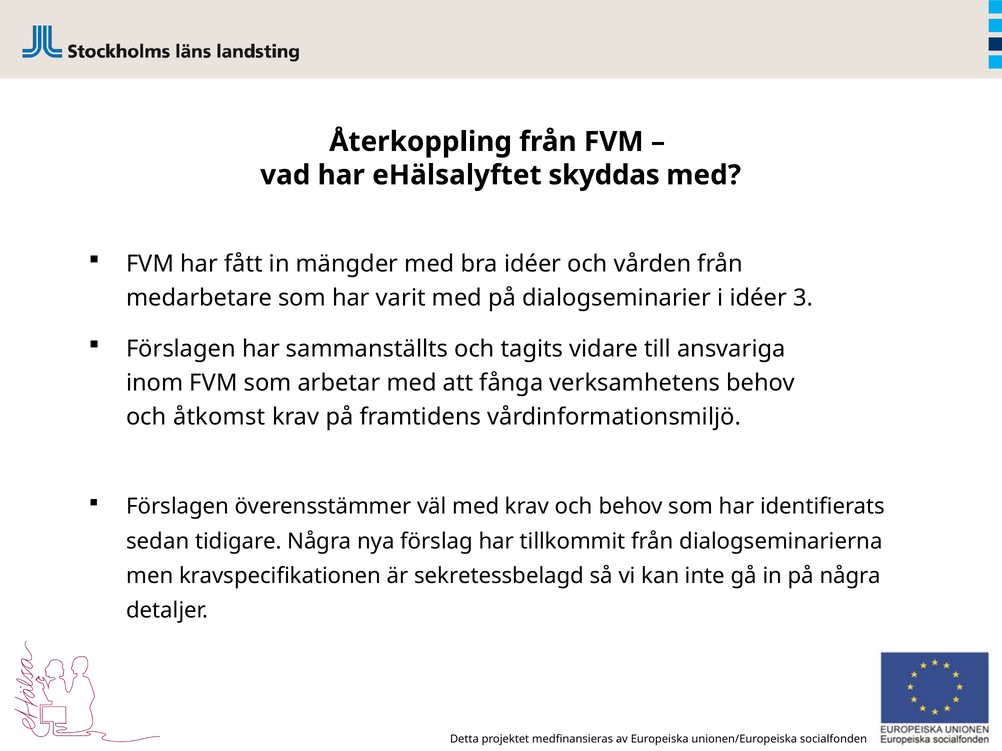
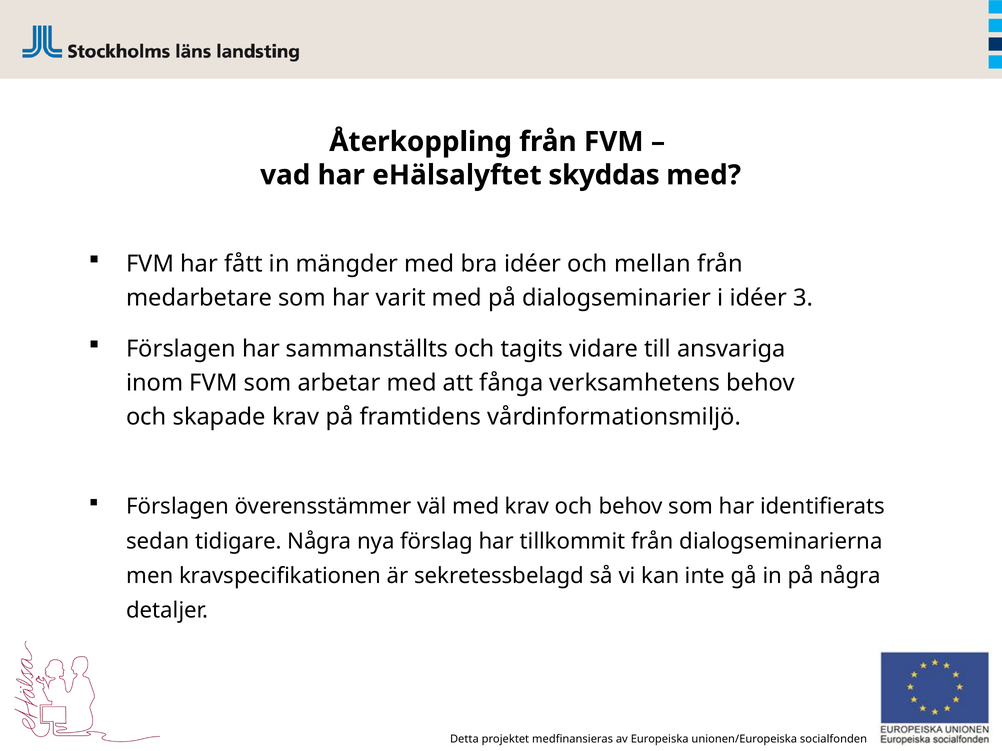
vården: vården -> mellan
åtkomst: åtkomst -> skapade
